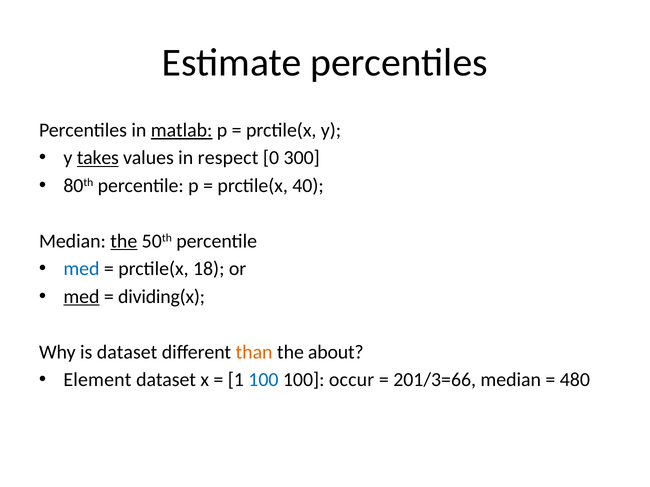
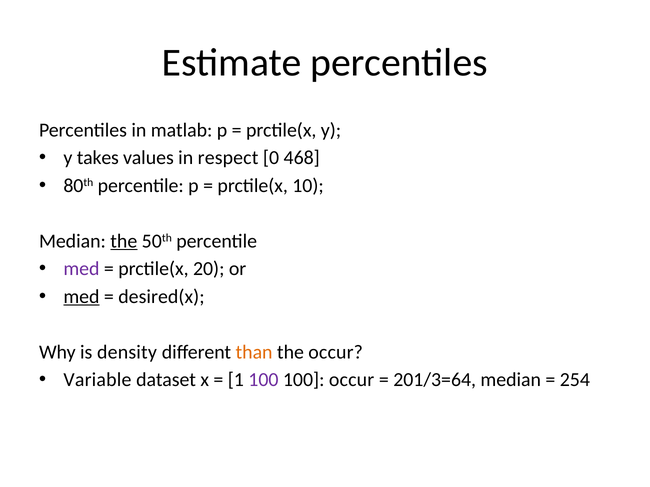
matlab underline: present -> none
takes underline: present -> none
300: 300 -> 468
40: 40 -> 10
med at (81, 269) colour: blue -> purple
18: 18 -> 20
dividing(x: dividing(x -> desired(x
is dataset: dataset -> density
the about: about -> occur
Element: Element -> Variable
100 at (263, 380) colour: blue -> purple
201/3=66: 201/3=66 -> 201/3=64
480: 480 -> 254
